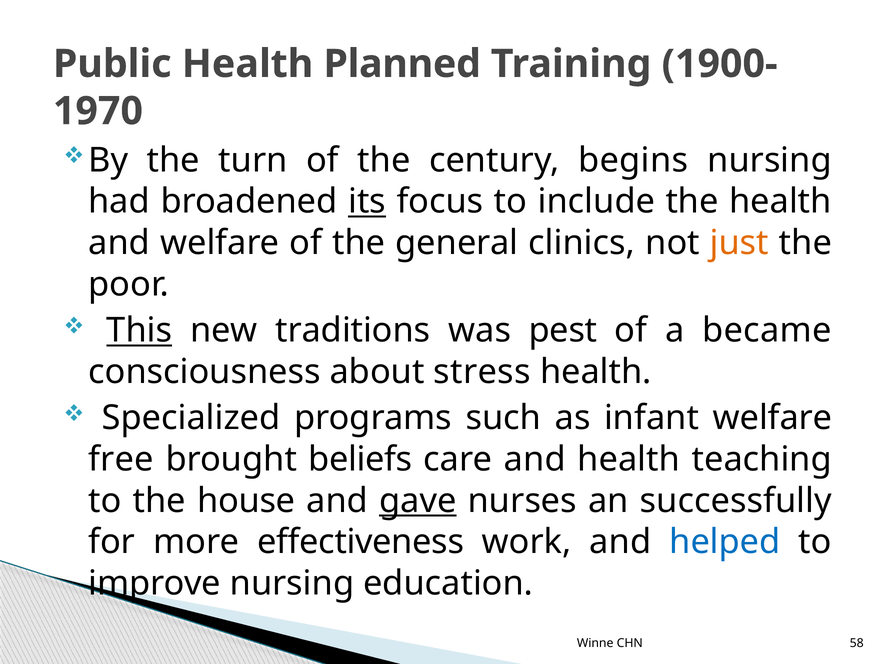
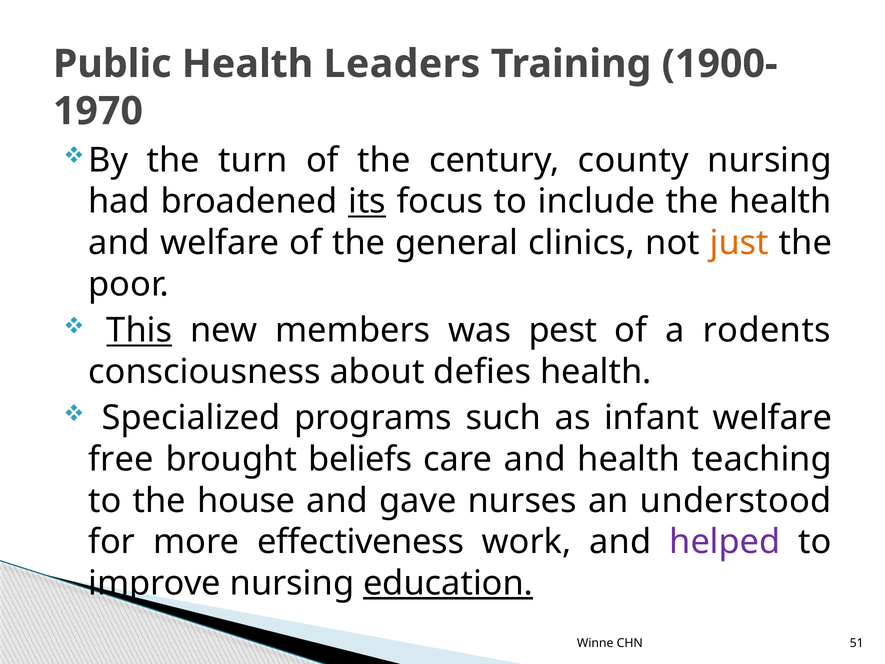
Planned: Planned -> Leaders
begins: begins -> county
traditions: traditions -> members
became: became -> rodents
stress: stress -> defies
gave underline: present -> none
successfully: successfully -> understood
helped colour: blue -> purple
education underline: none -> present
58: 58 -> 51
